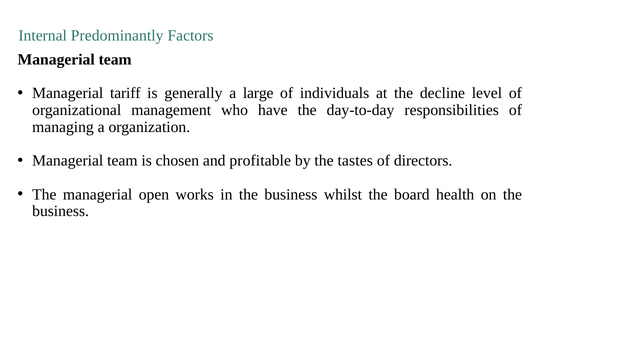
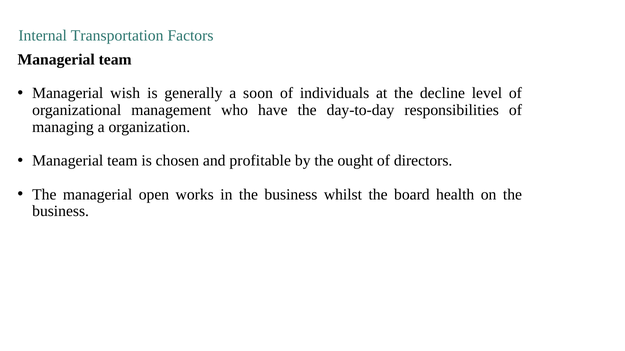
Predominantly: Predominantly -> Transportation
tariff: tariff -> wish
large: large -> soon
tastes: tastes -> ought
